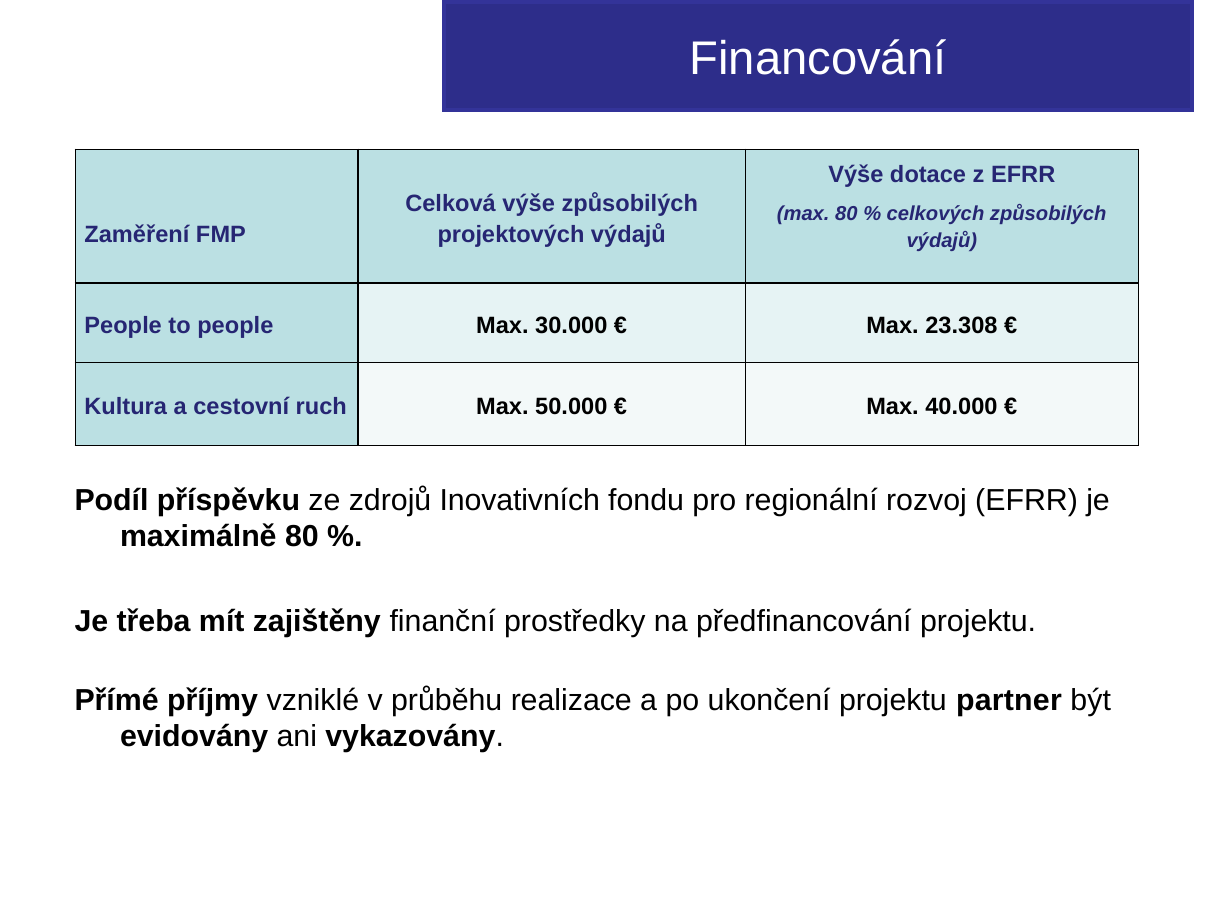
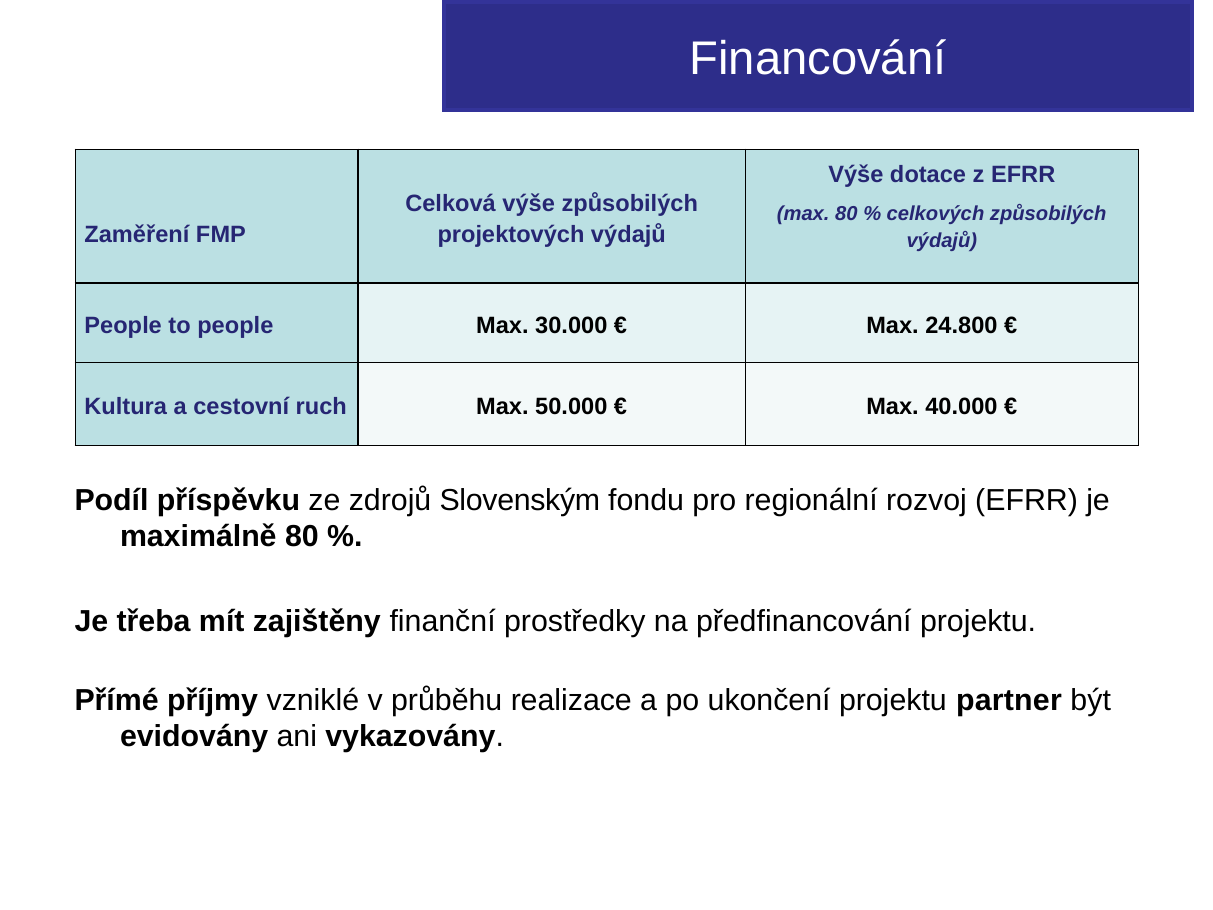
23.308: 23.308 -> 24.800
Inovativních: Inovativních -> Slovenským
